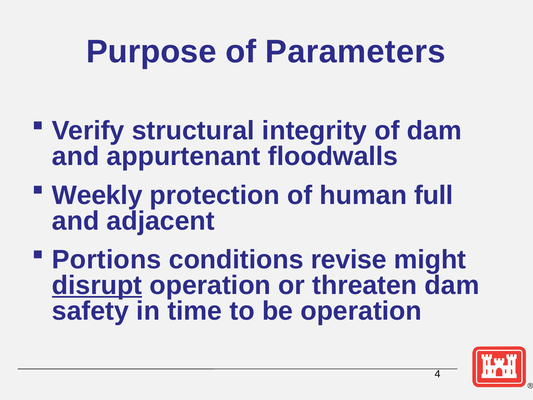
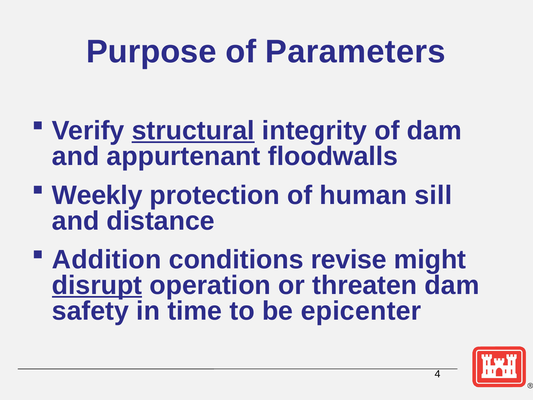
structural underline: none -> present
full: full -> sill
adjacent: adjacent -> distance
Portions: Portions -> Addition
be operation: operation -> epicenter
